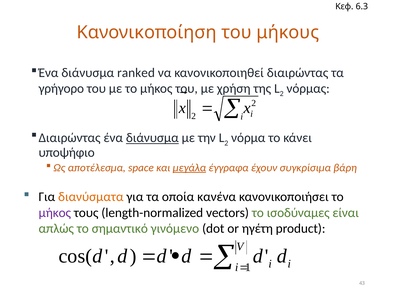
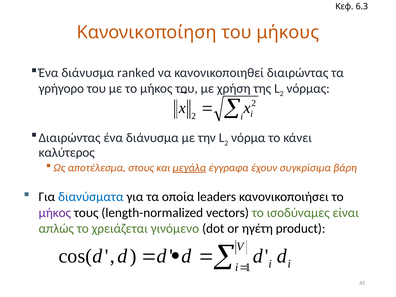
διάνυσμα at (152, 138) underline: present -> none
υποψήφιο: υποψήφιο -> καλύτερος
space: space -> στους
διανύσματα colour: orange -> blue
κανένα: κανένα -> leaders
σημαντικό: σημαντικό -> χρειάζεται
